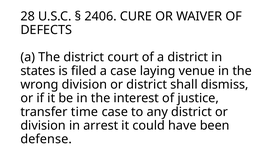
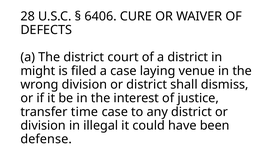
2406: 2406 -> 6406
states: states -> might
arrest: arrest -> illegal
